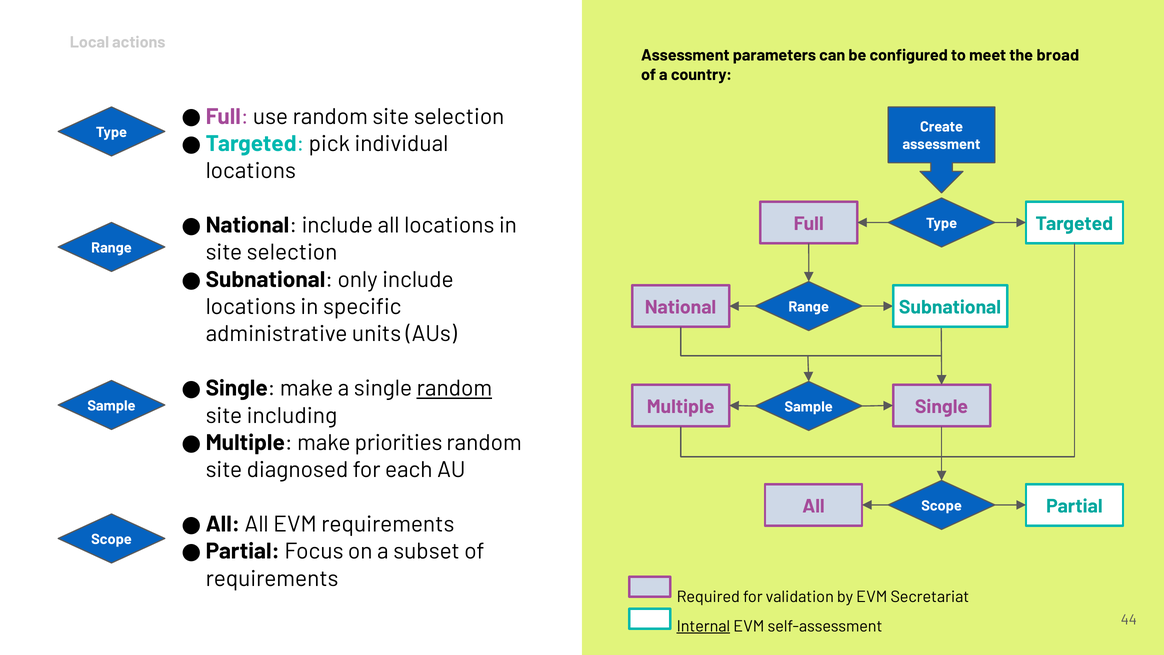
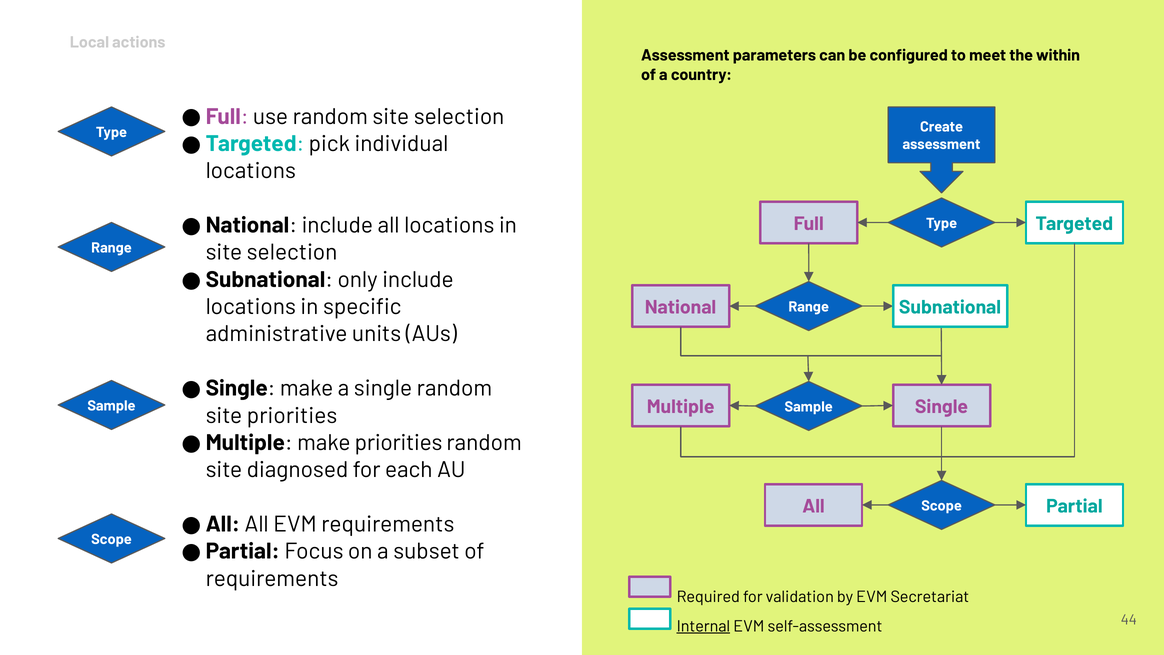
broad: broad -> within
random at (454, 388) underline: present -> none
site including: including -> priorities
